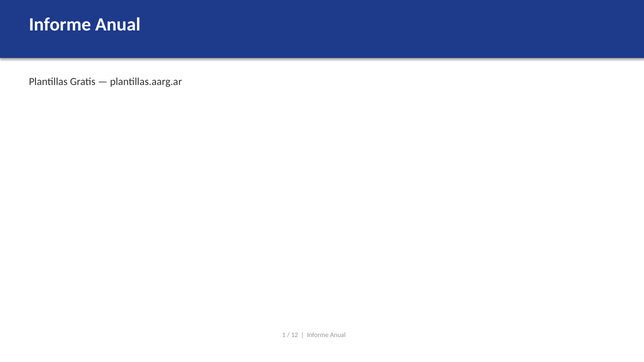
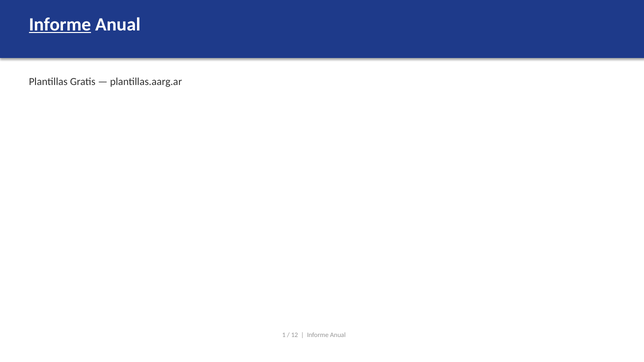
Informe at (60, 25) underline: none -> present
